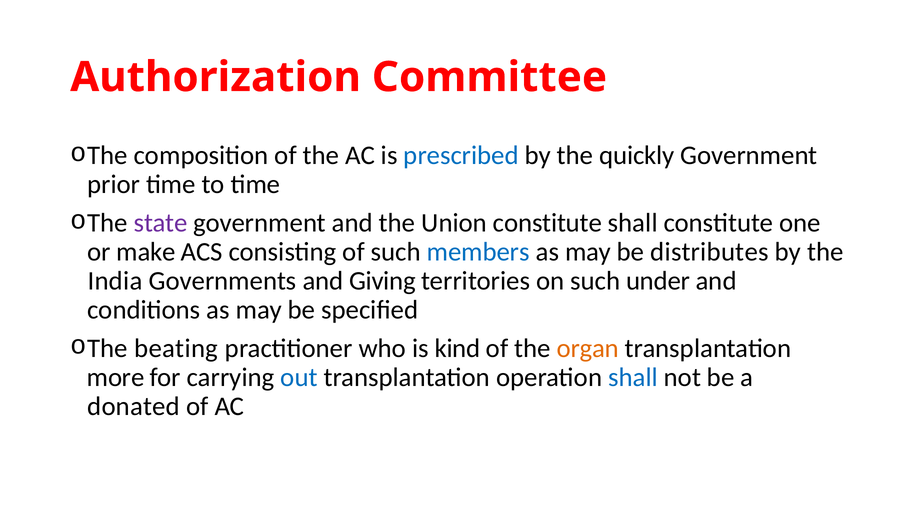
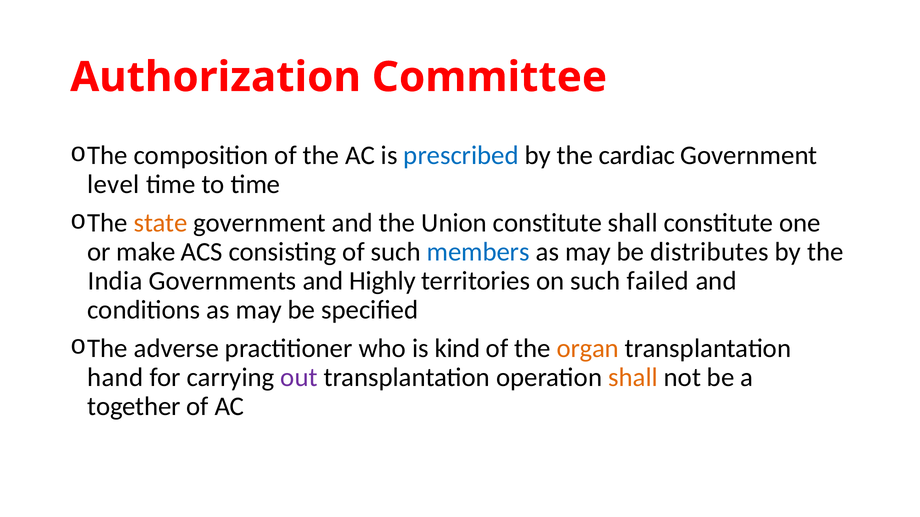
quickly: quickly -> cardiac
prior: prior -> level
state colour: purple -> orange
Giving: Giving -> Highly
under: under -> failed
beating: beating -> adverse
more: more -> hand
out colour: blue -> purple
shall at (633, 378) colour: blue -> orange
donated: donated -> together
